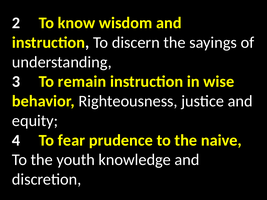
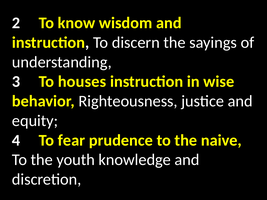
remain: remain -> houses
